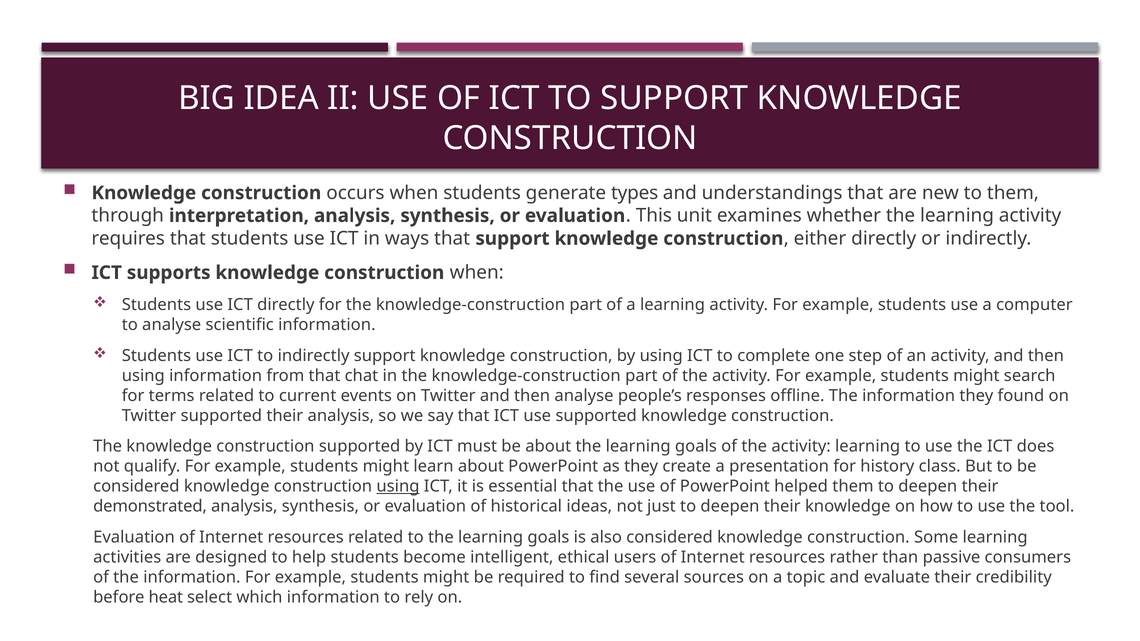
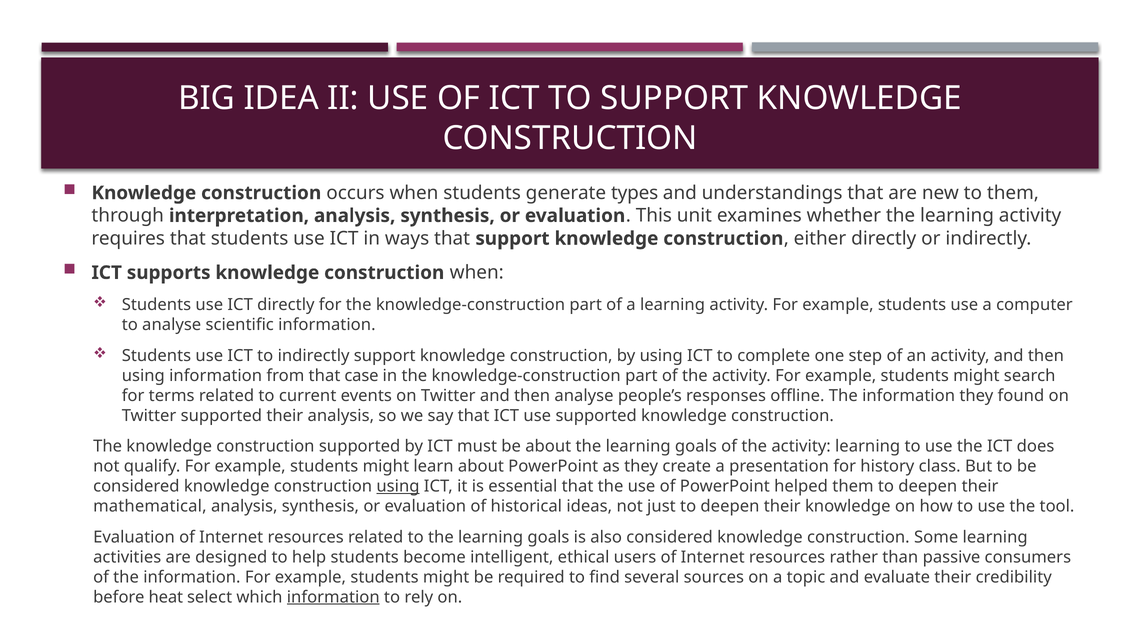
chat: chat -> case
demonstrated: demonstrated -> mathematical
information at (333, 597) underline: none -> present
